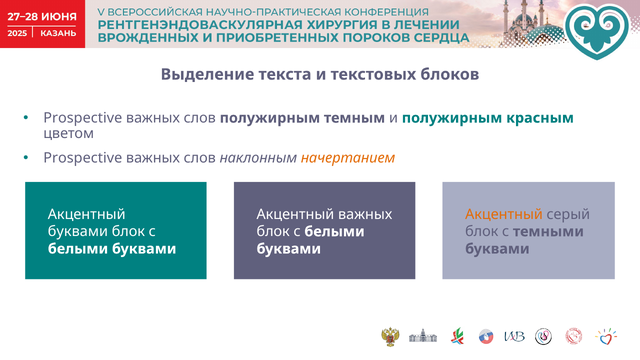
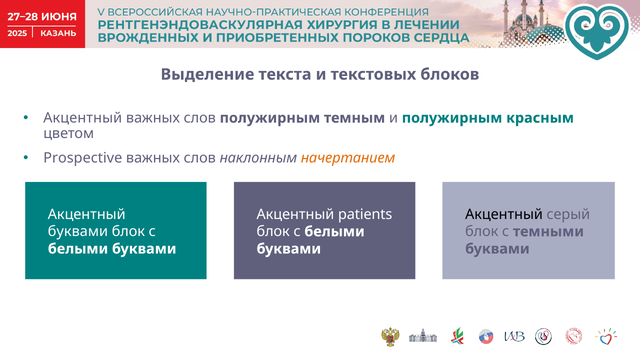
Prospective at (83, 118): Prospective -> Акцентный
Акцентный важных: важных -> patients
Акцентный at (504, 214) colour: orange -> black
